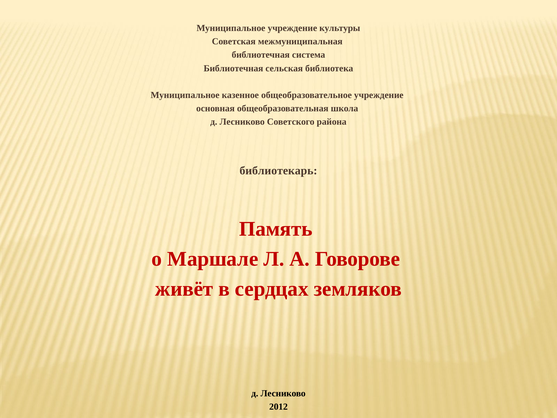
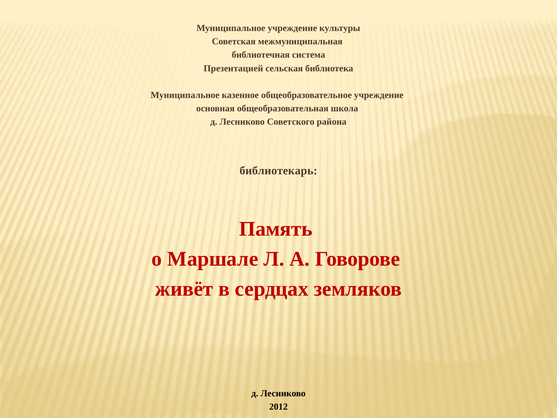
Библиотечная at (233, 68): Библиотечная -> Презентацией
